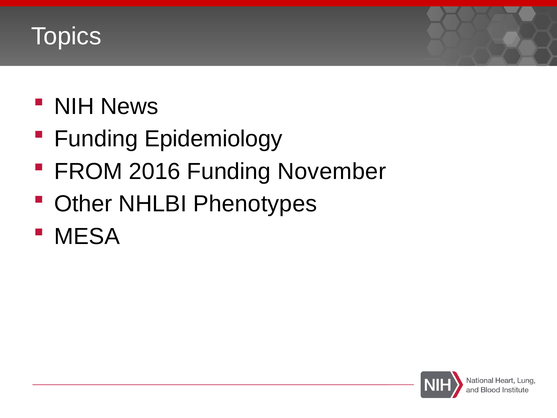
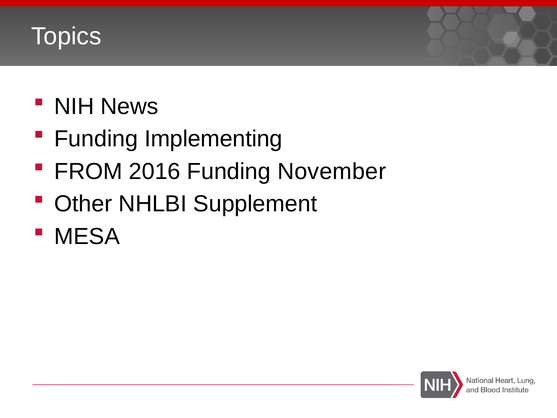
Epidemiology: Epidemiology -> Implementing
Phenotypes: Phenotypes -> Supplement
